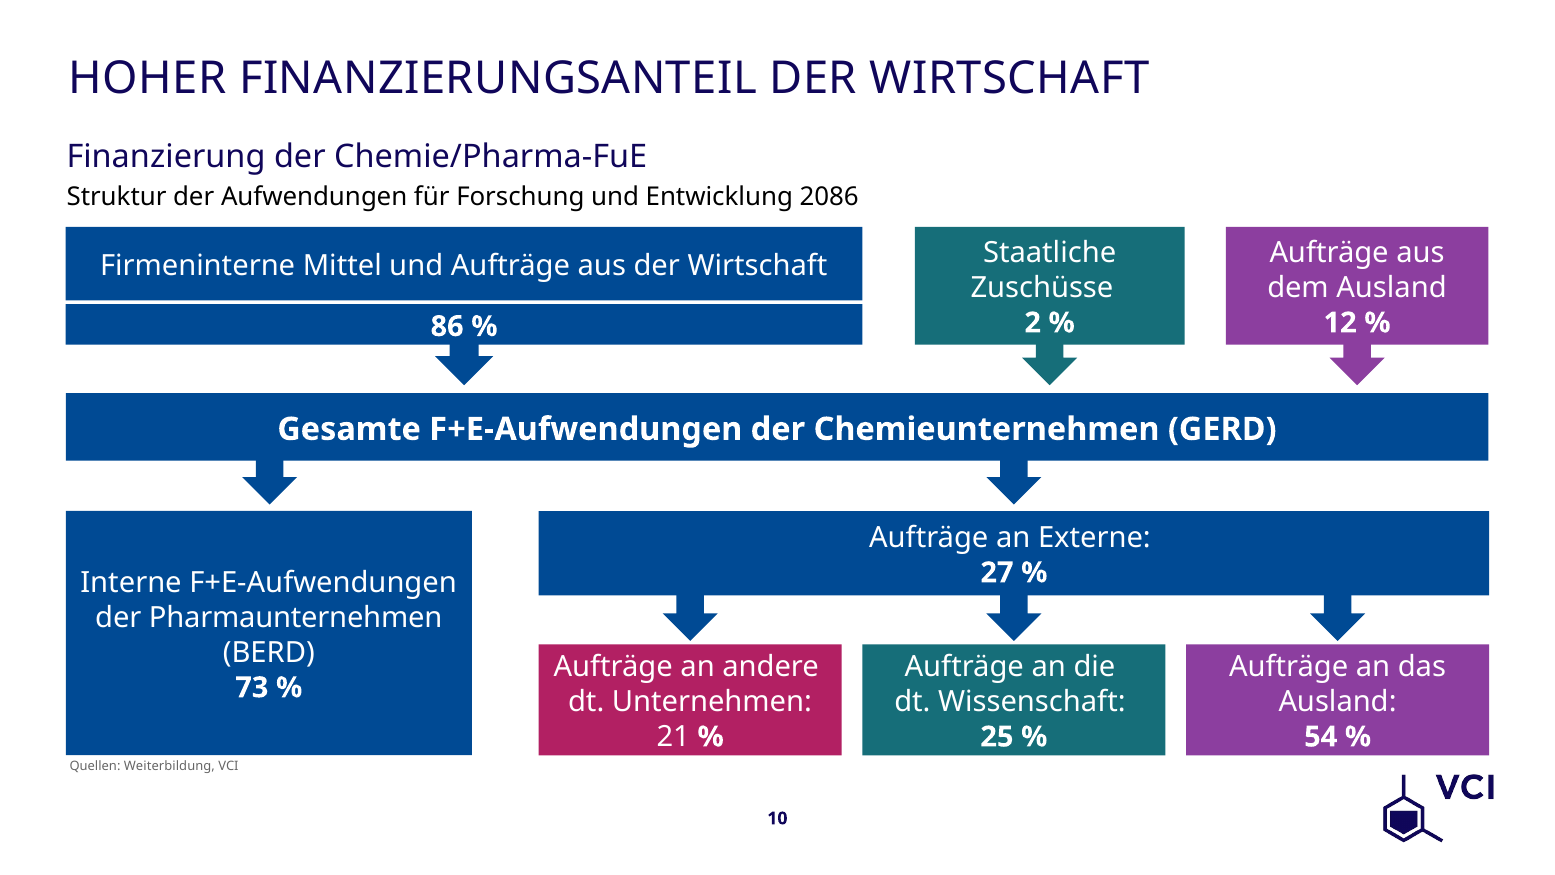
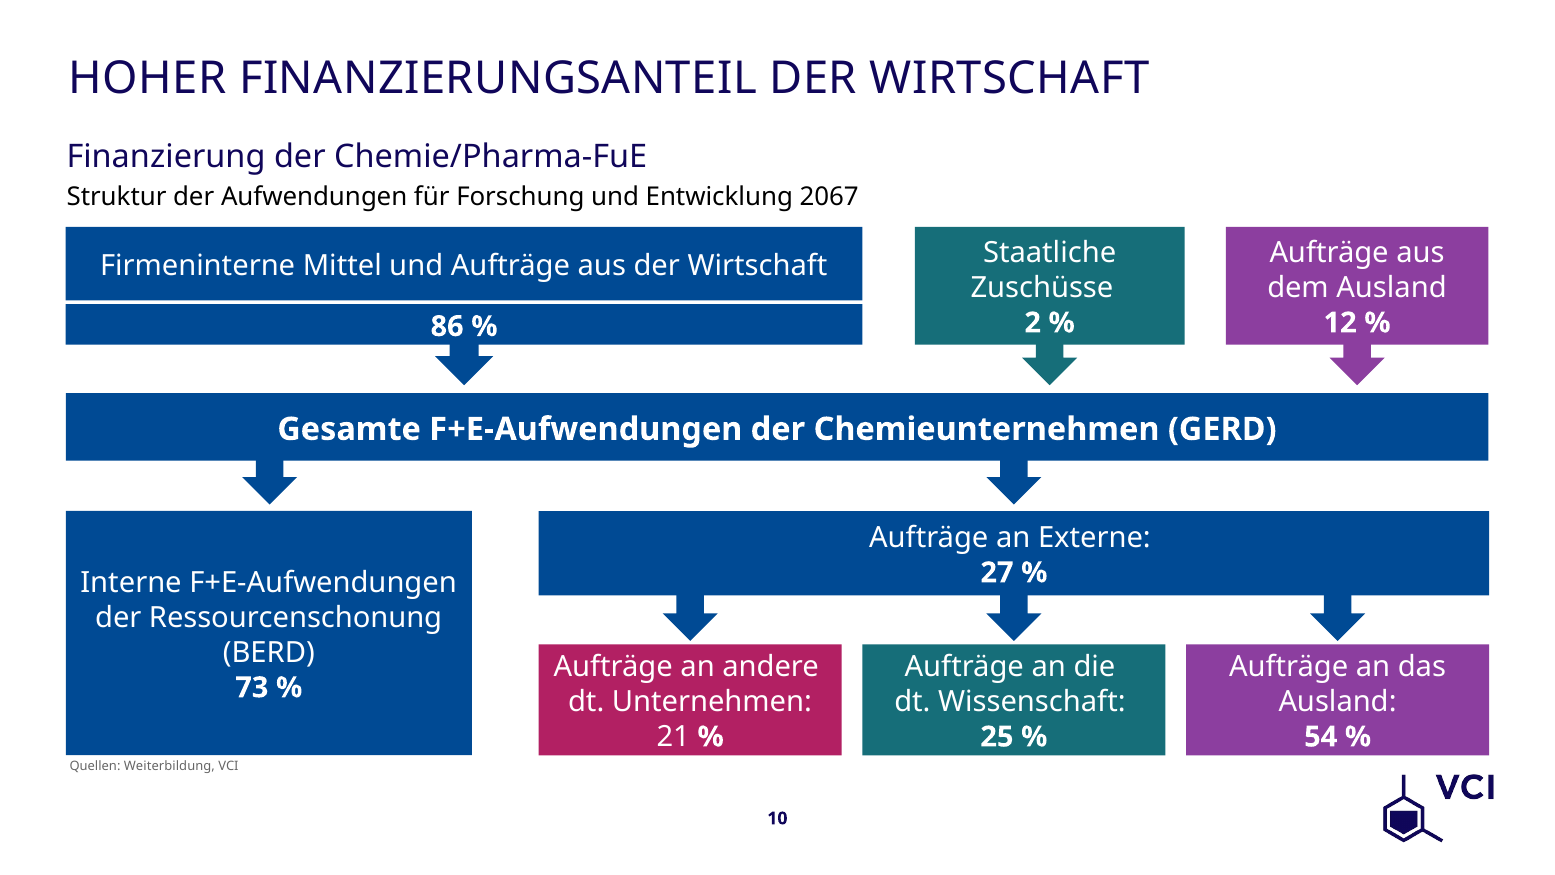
2086: 2086 -> 2067
Pharmaunternehmen: Pharmaunternehmen -> Ressourcenschonung
